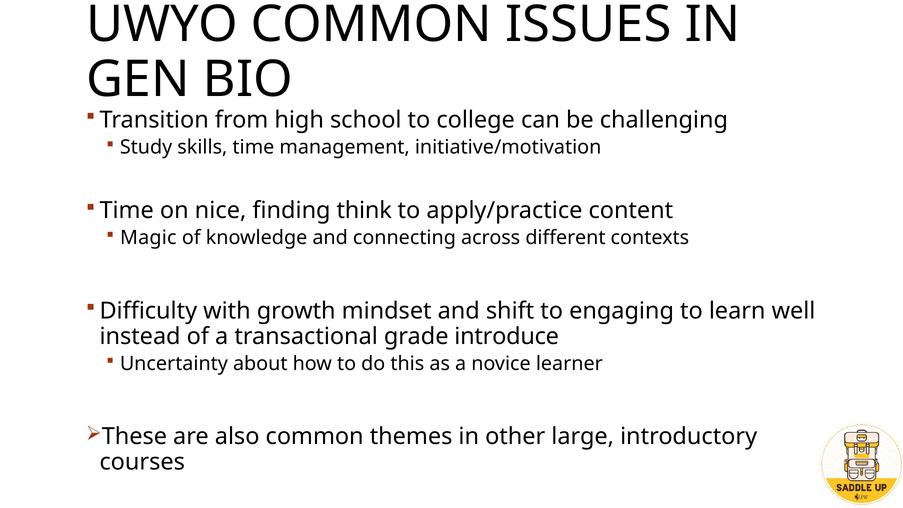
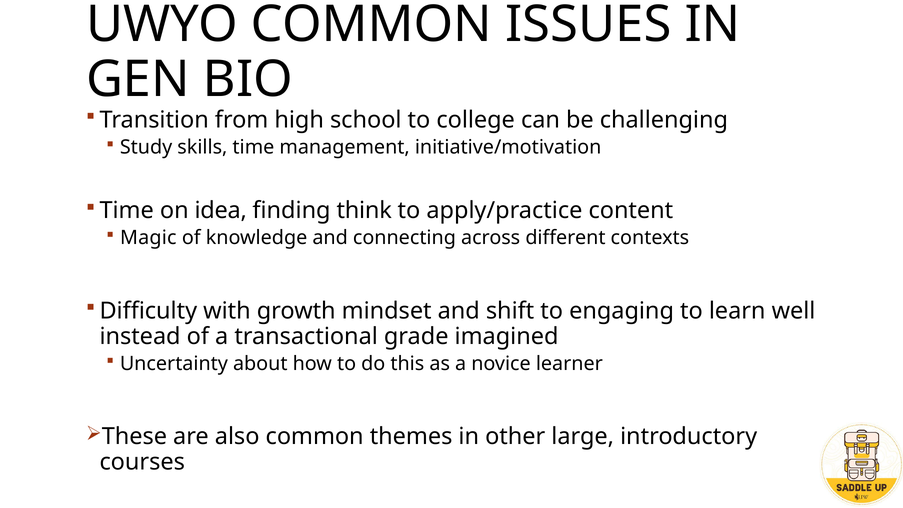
nice: nice -> idea
introduce: introduce -> imagined
